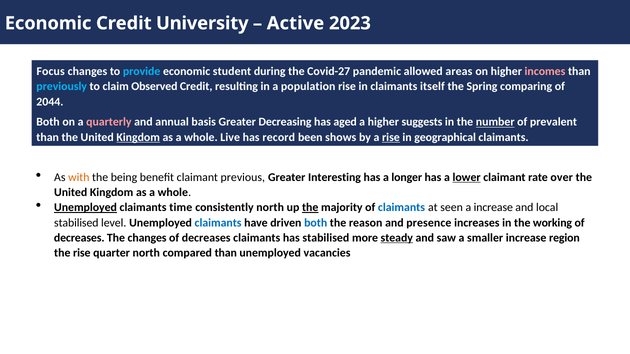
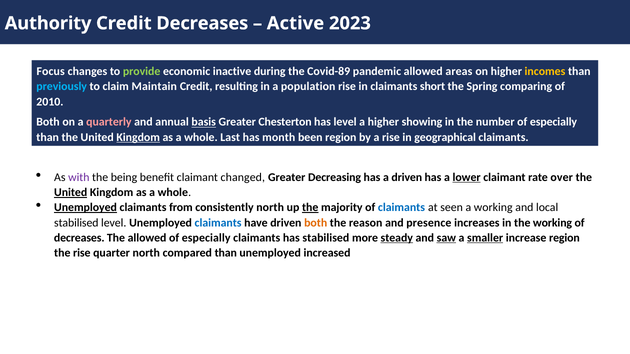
Economic at (48, 23): Economic -> Authority
Credit University: University -> Decreases
provide colour: light blue -> light green
student: student -> inactive
Covid-27: Covid-27 -> Covid-89
incomes colour: pink -> yellow
Observed: Observed -> Maintain
itself: itself -> short
2044: 2044 -> 2010
basis underline: none -> present
Decreasing: Decreasing -> Chesterton
has aged: aged -> level
suggests: suggests -> showing
number underline: present -> none
prevalent at (553, 122): prevalent -> especially
Live: Live -> Last
record: record -> month
been shows: shows -> region
rise at (391, 137) underline: present -> none
with colour: orange -> purple
previous: previous -> changed
Interesting: Interesting -> Decreasing
a longer: longer -> driven
United at (71, 193) underline: none -> present
time: time -> from
a increase: increase -> working
both at (316, 223) colour: blue -> orange
The changes: changes -> allowed
decreases at (206, 238): decreases -> especially
saw underline: none -> present
smaller underline: none -> present
vacancies: vacancies -> increased
